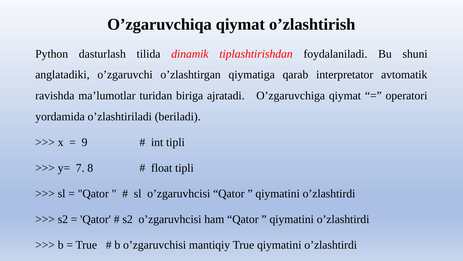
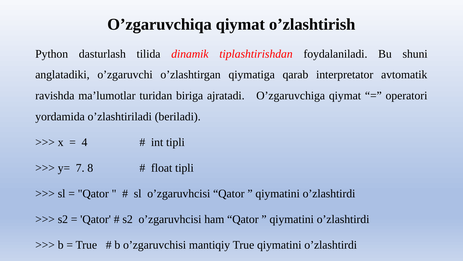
9: 9 -> 4
